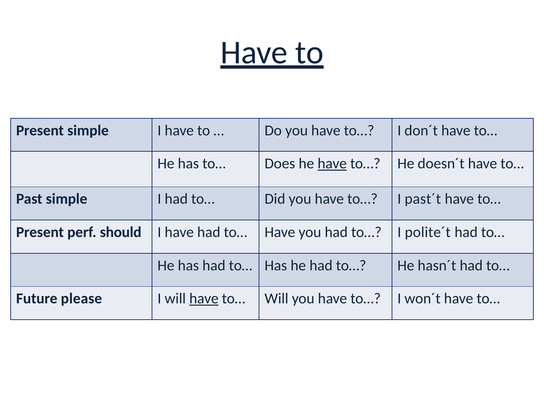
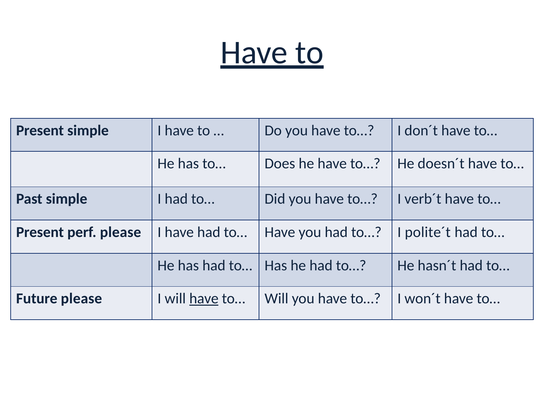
have at (332, 164) underline: present -> none
past´t: past´t -> verb´t
perf should: should -> please
